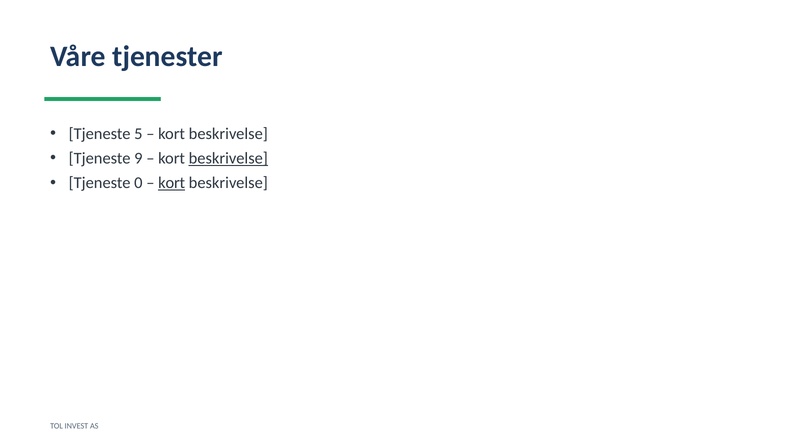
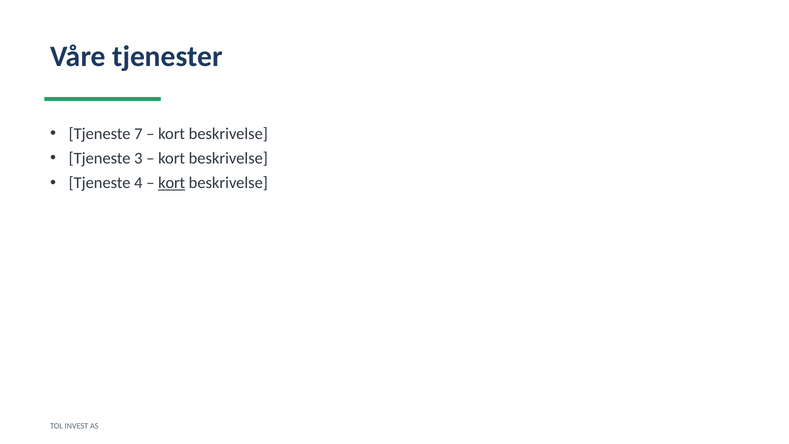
5: 5 -> 7
9: 9 -> 3
beskrivelse at (228, 158) underline: present -> none
0: 0 -> 4
